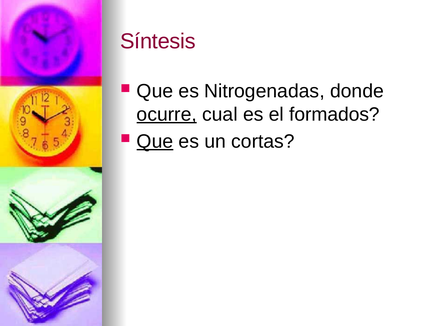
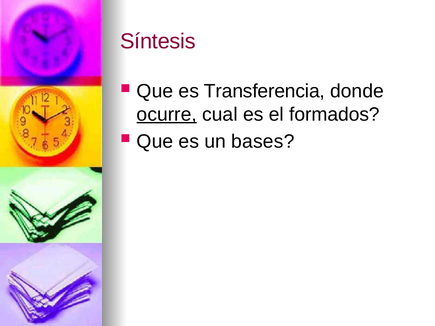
Nitrogenadas: Nitrogenadas -> Transferencia
Que at (155, 142) underline: present -> none
cortas: cortas -> bases
